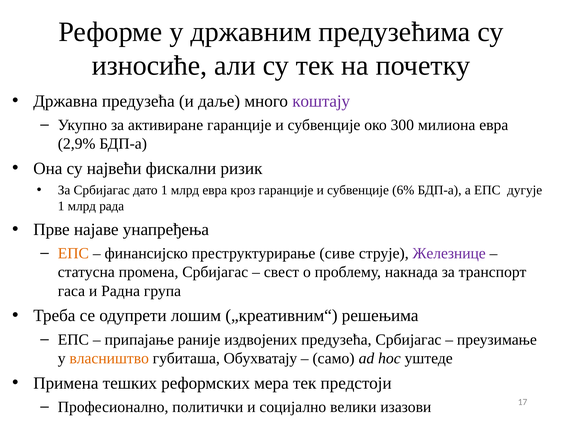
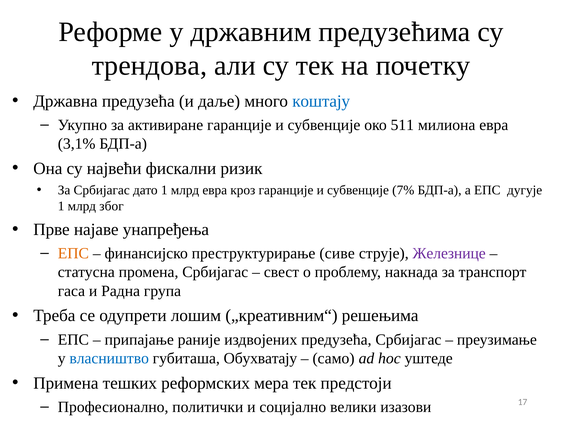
износиће: износиће -> трендова
коштају colour: purple -> blue
300: 300 -> 511
2,9%: 2,9% -> 3,1%
6%: 6% -> 7%
рада: рада -> због
власништво colour: orange -> blue
